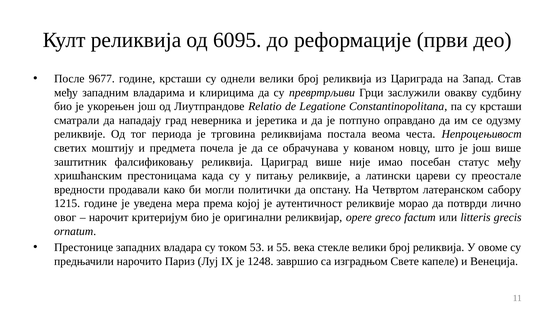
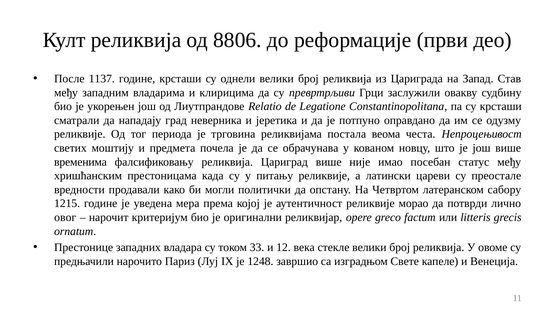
6095: 6095 -> 8806
9677: 9677 -> 1137
заштитник: заштитник -> временима
53: 53 -> 33
55: 55 -> 12
